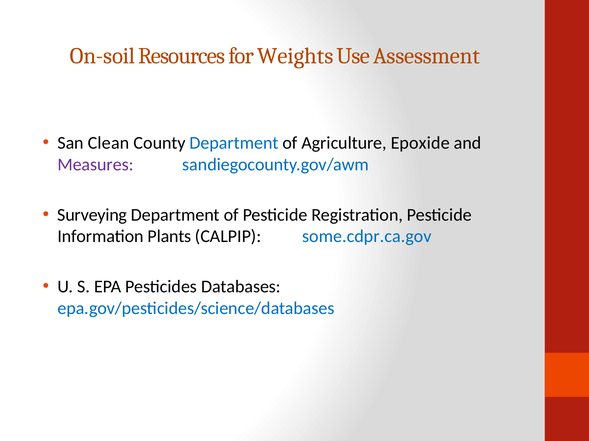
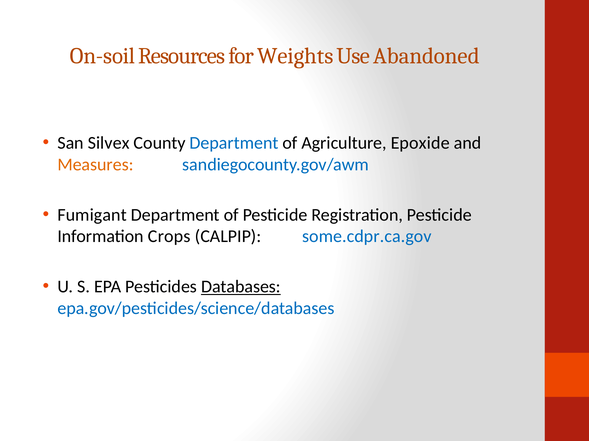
Assessment: Assessment -> Abandoned
Clean: Clean -> Silvex
Measures colour: purple -> orange
Surveying: Surveying -> Fumigant
Plants: Plants -> Crops
Databases underline: none -> present
